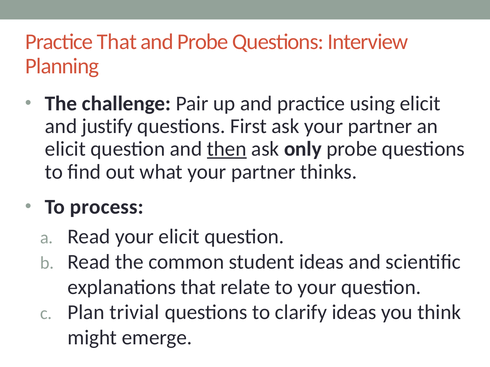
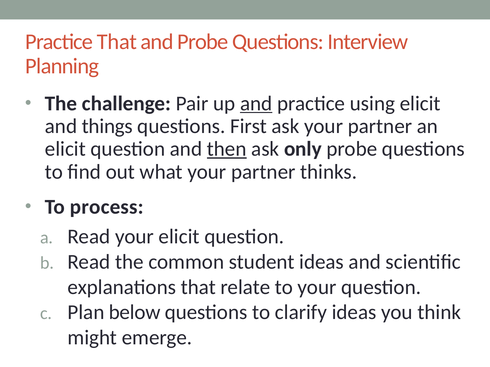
and at (256, 104) underline: none -> present
justify: justify -> things
trivial: trivial -> below
